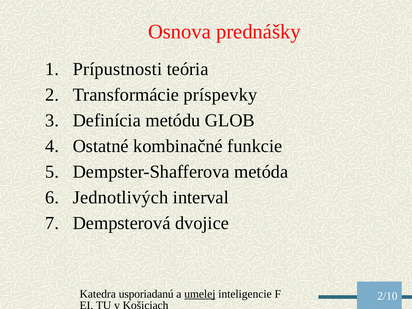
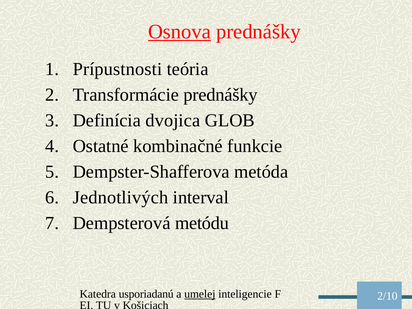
Osnova underline: none -> present
Transformácie príspevky: príspevky -> prednášky
metódu: metódu -> dvojica
dvojice: dvojice -> metódu
